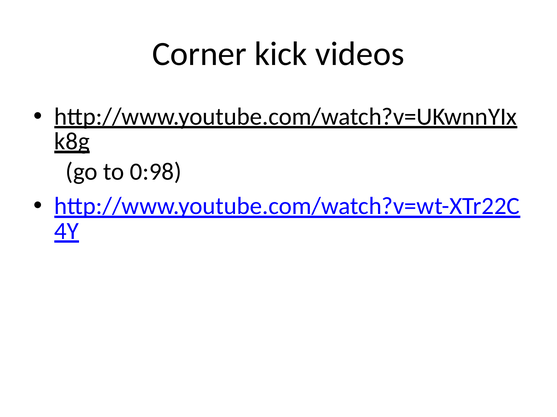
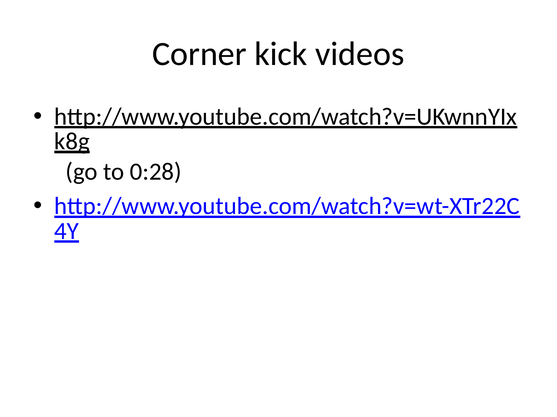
0:98: 0:98 -> 0:28
